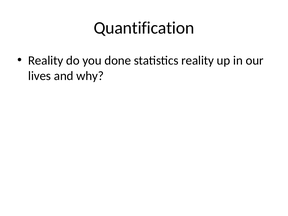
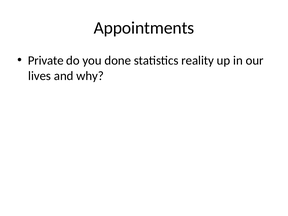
Quantification: Quantification -> Appointments
Reality at (46, 60): Reality -> Private
